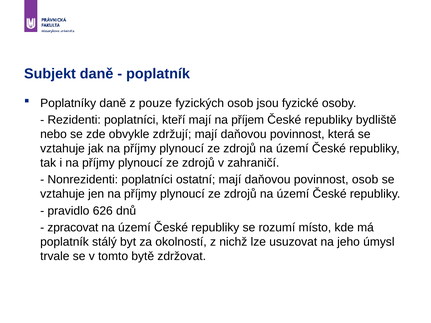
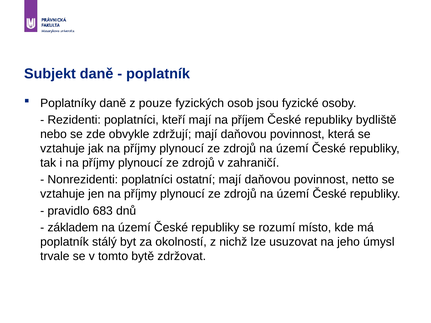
povinnost osob: osob -> netto
626: 626 -> 683
zpracovat: zpracovat -> základem
